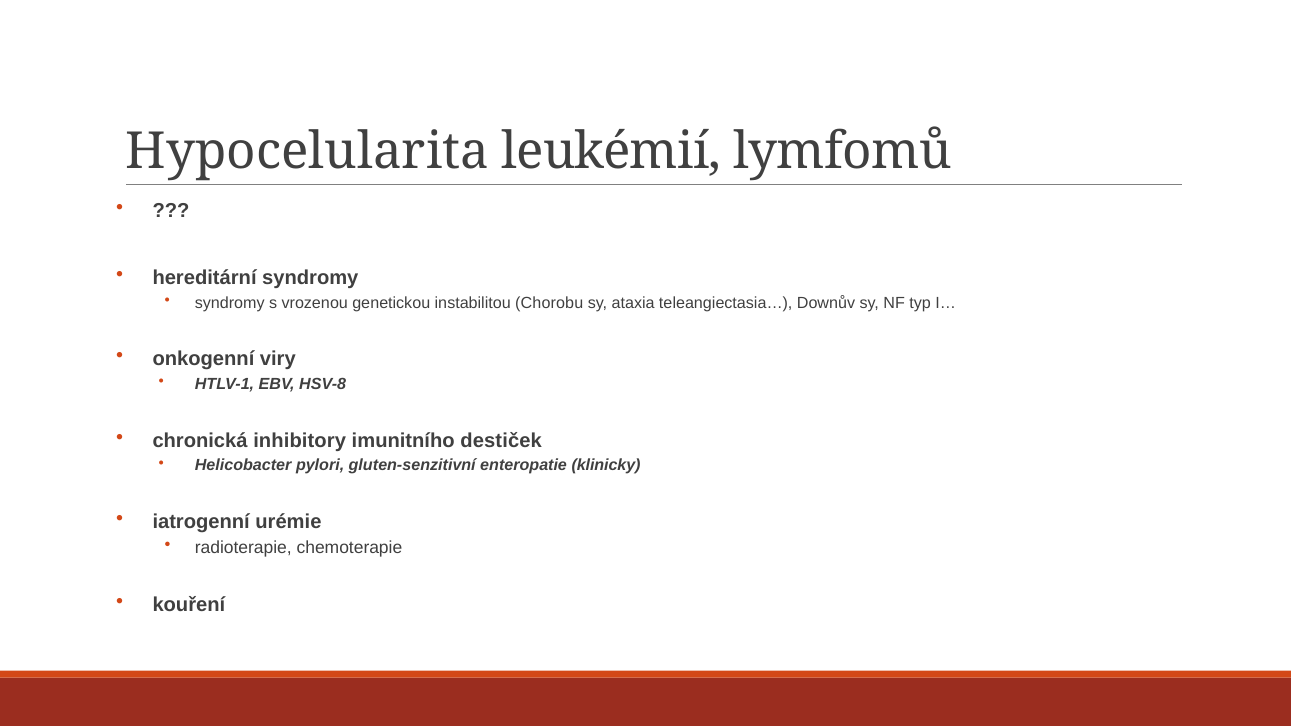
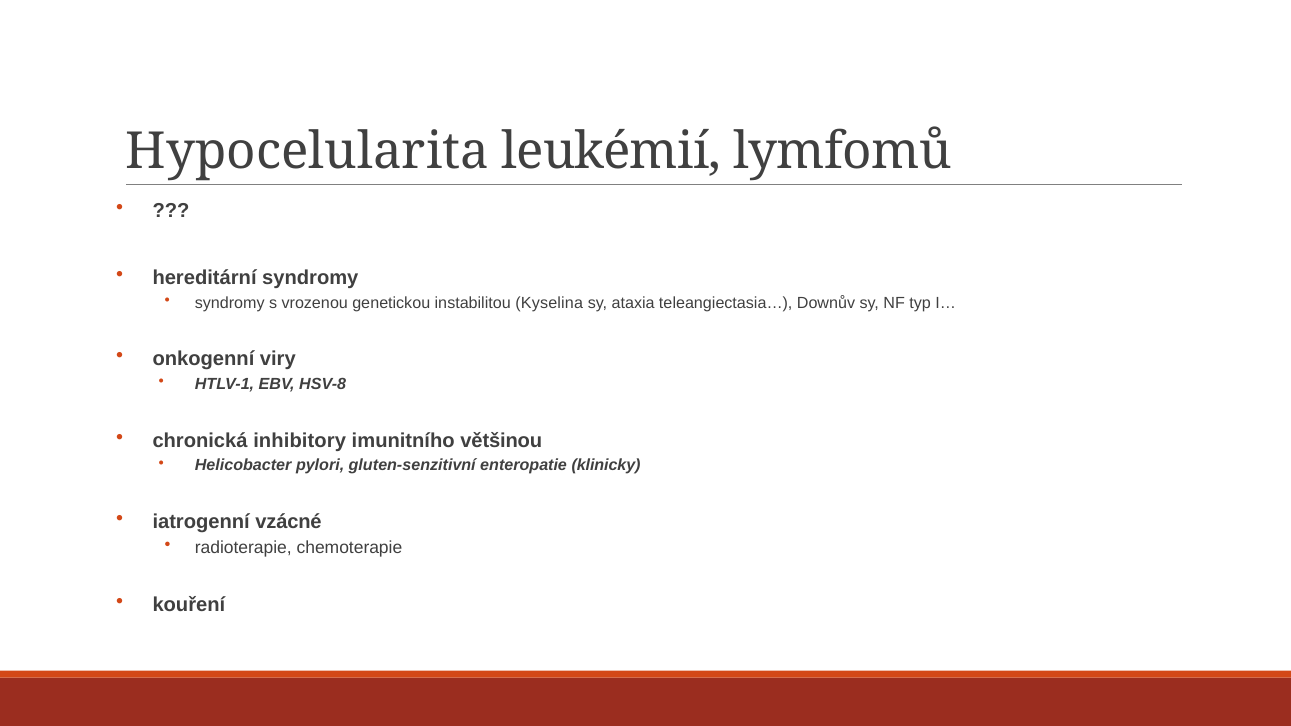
Chorobu: Chorobu -> Kyselina
destiček: destiček -> většinou
urémie: urémie -> vzácné
